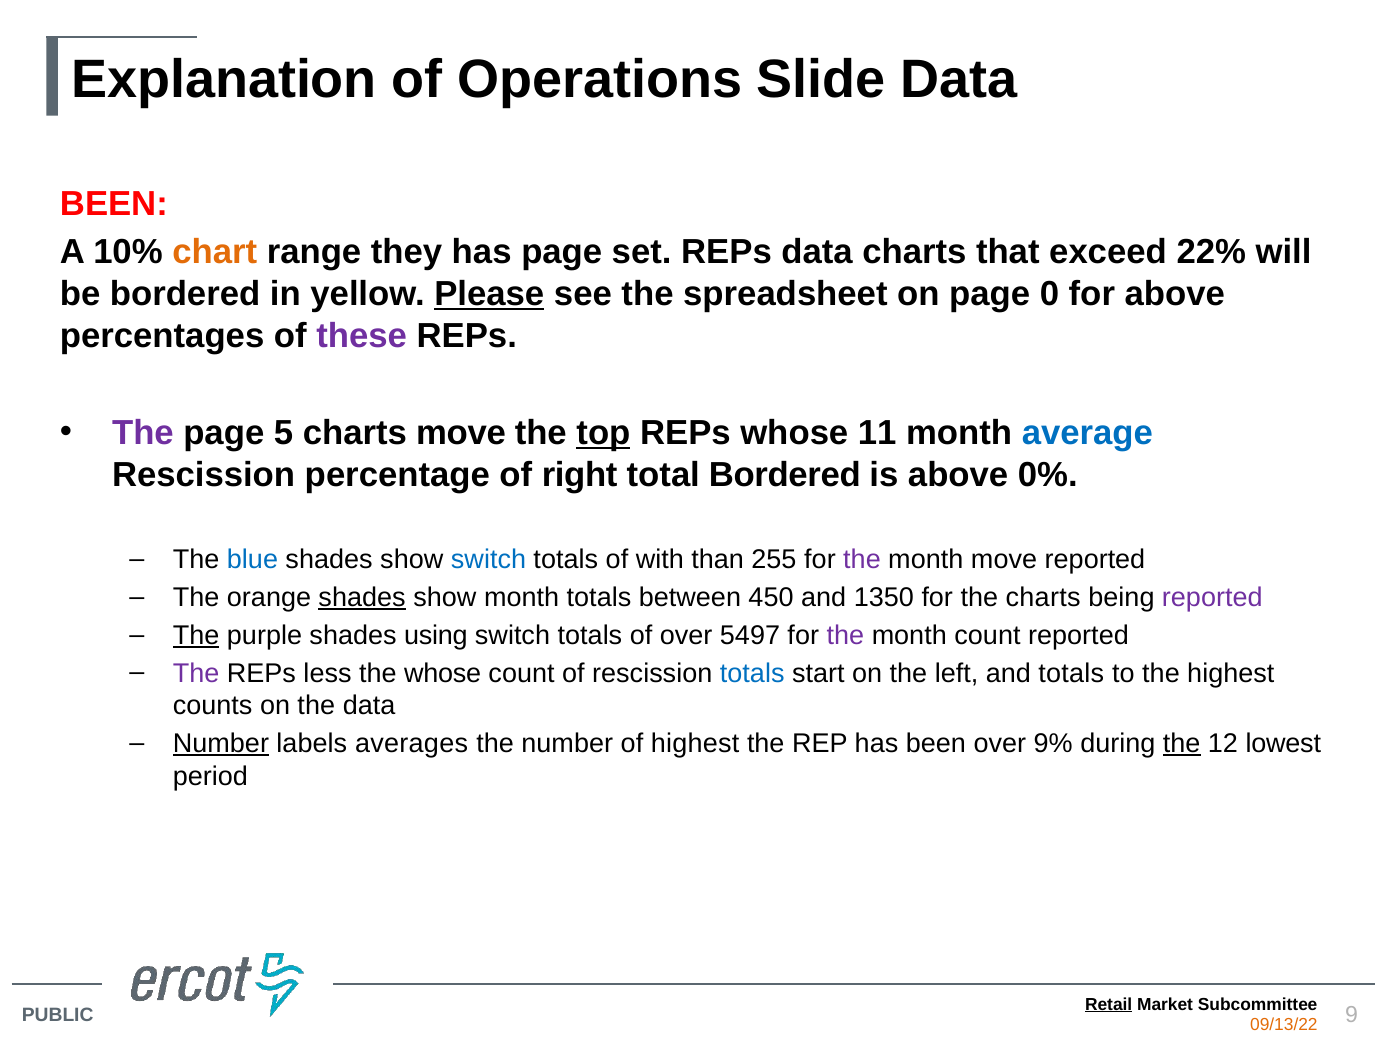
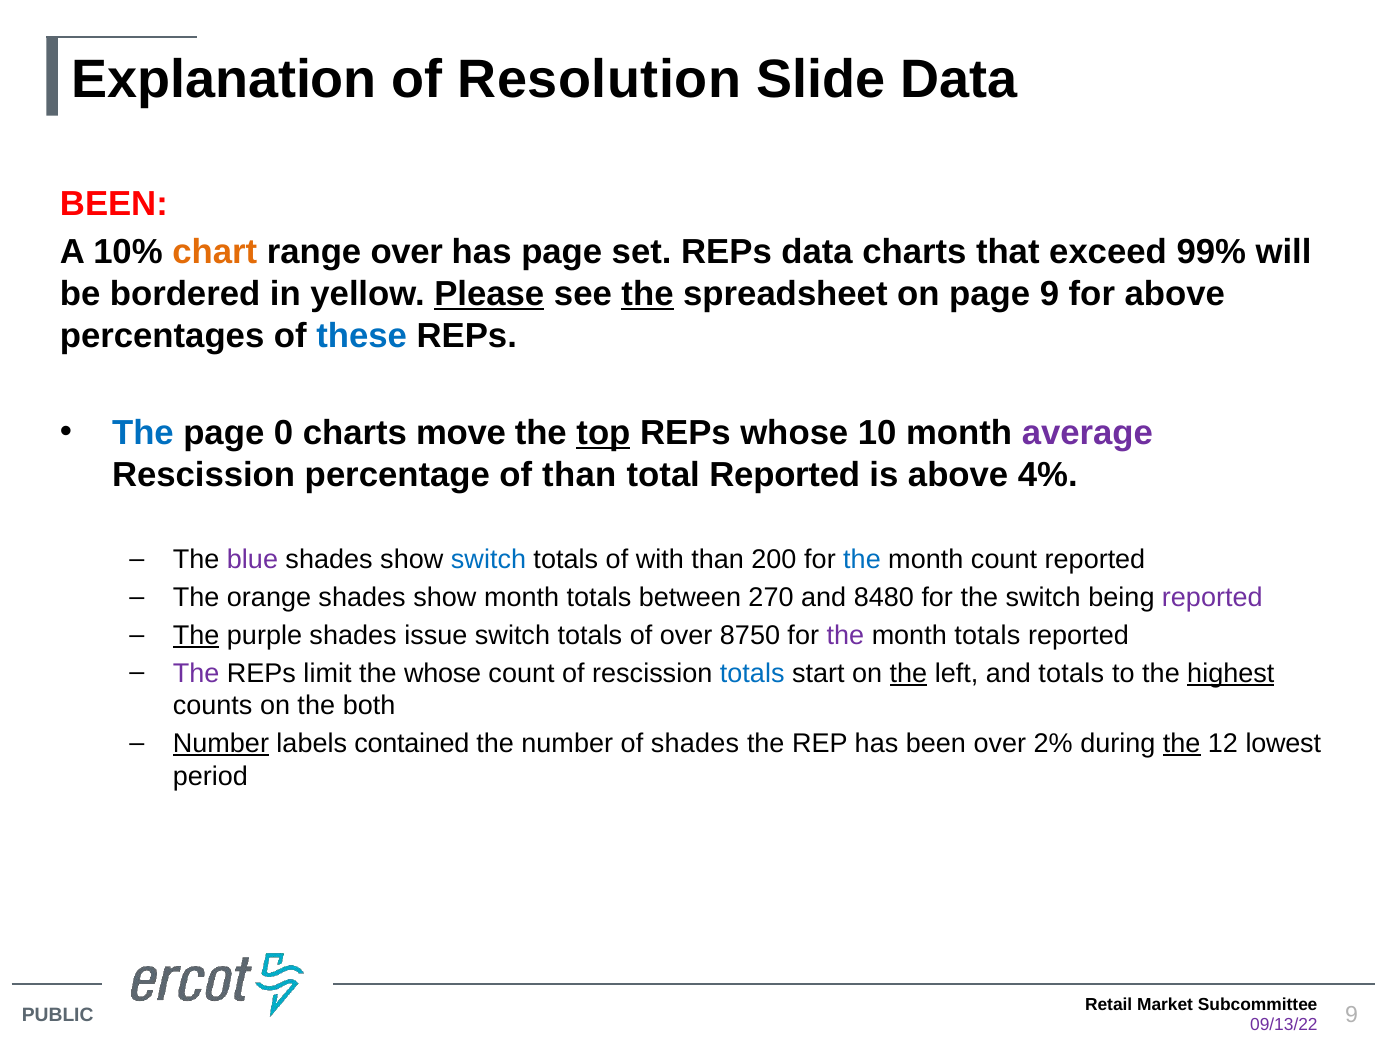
Operations: Operations -> Resolution
range they: they -> over
22%: 22% -> 99%
the at (648, 294) underline: none -> present
page 0: 0 -> 9
these colour: purple -> blue
The at (143, 433) colour: purple -> blue
5: 5 -> 0
11: 11 -> 10
average colour: blue -> purple
of right: right -> than
total Bordered: Bordered -> Reported
0%: 0% -> 4%
blue colour: blue -> purple
255: 255 -> 200
the at (862, 560) colour: purple -> blue
month move: move -> count
shades at (362, 598) underline: present -> none
450: 450 -> 270
1350: 1350 -> 8480
the charts: charts -> switch
using: using -> issue
5497: 5497 -> 8750
count at (987, 635): count -> totals
less: less -> limit
the at (908, 673) underline: none -> present
highest at (1231, 673) underline: none -> present
the data: data -> both
averages: averages -> contained
of highest: highest -> shades
9%: 9% -> 2%
Retail underline: present -> none
09/13/22 colour: orange -> purple
